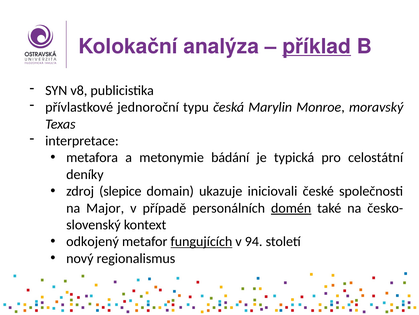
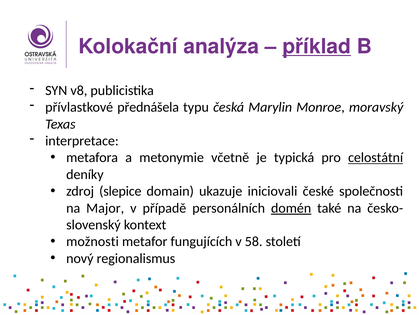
jednoroční: jednoroční -> přednášela
bádání: bádání -> včetně
celostátní underline: none -> present
odkojený: odkojený -> možnosti
fungujících underline: present -> none
94: 94 -> 58
